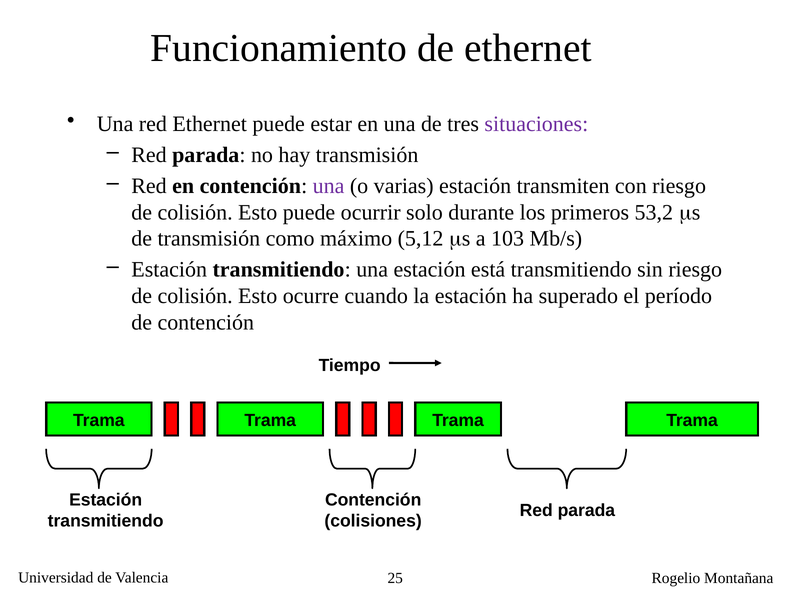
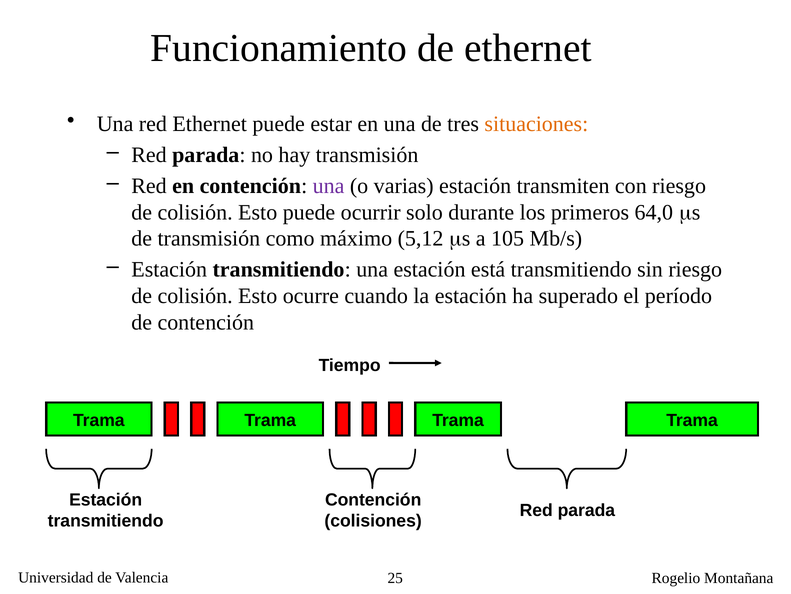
situaciones colour: purple -> orange
53,2: 53,2 -> 64,0
103: 103 -> 105
